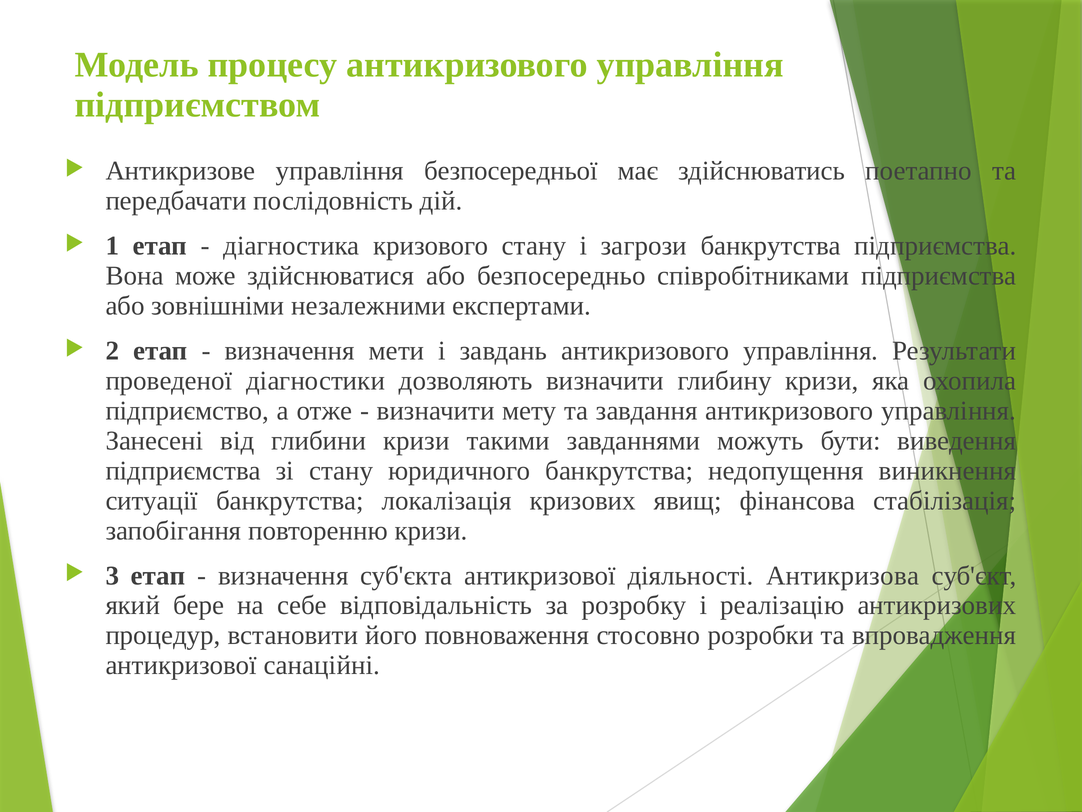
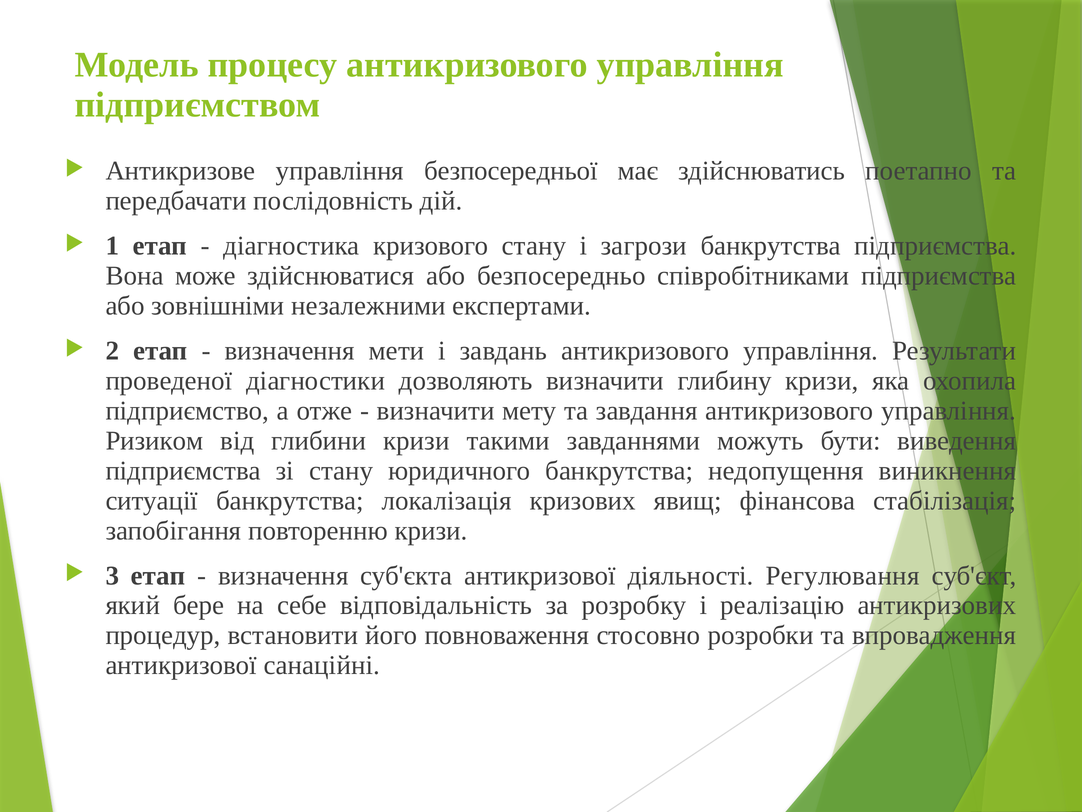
Занесені: Занесені -> Ризиком
Антикризова: Антикризова -> Регулювання
